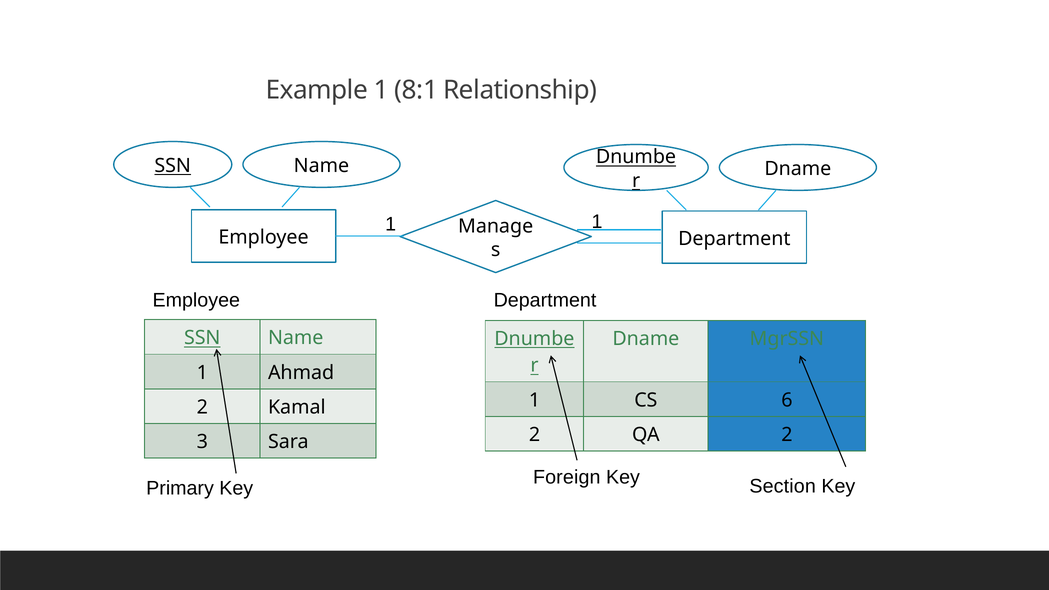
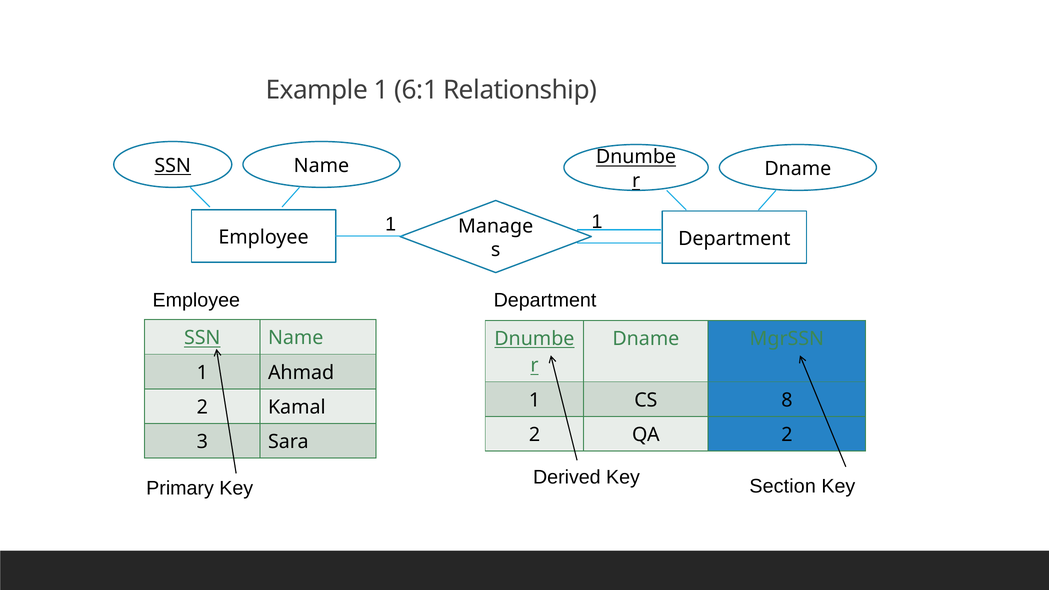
8:1: 8:1 -> 6:1
6: 6 -> 8
Foreign: Foreign -> Derived
